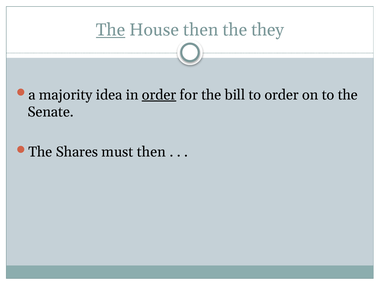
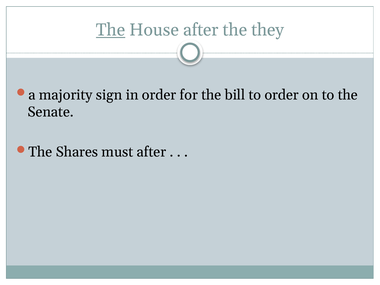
House then: then -> after
idea: idea -> sign
order at (159, 95) underline: present -> none
must then: then -> after
